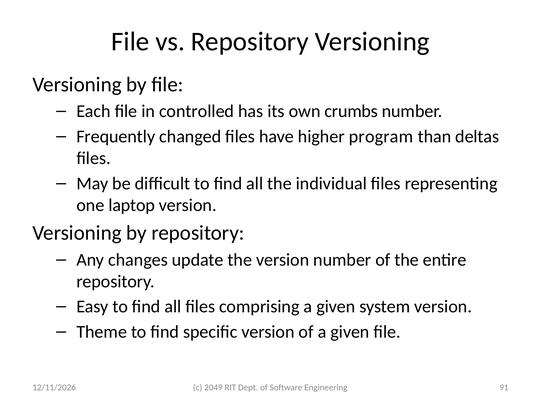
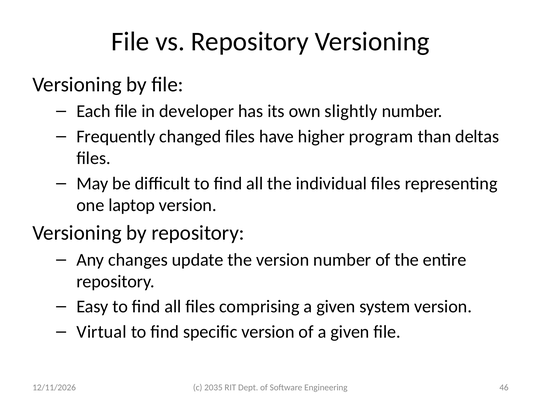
controlled: controlled -> developer
crumbs: crumbs -> slightly
Theme: Theme -> Virtual
2049: 2049 -> 2035
91: 91 -> 46
